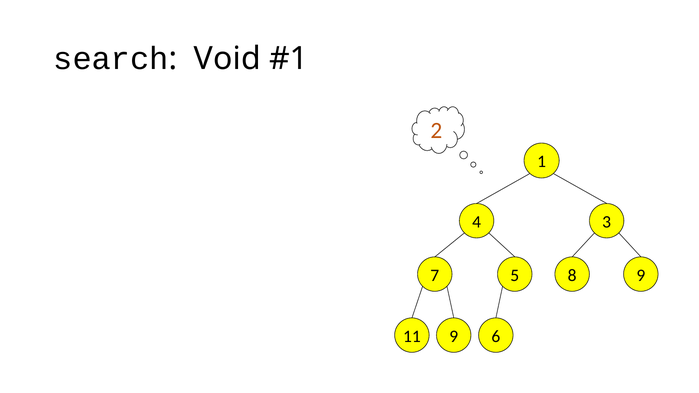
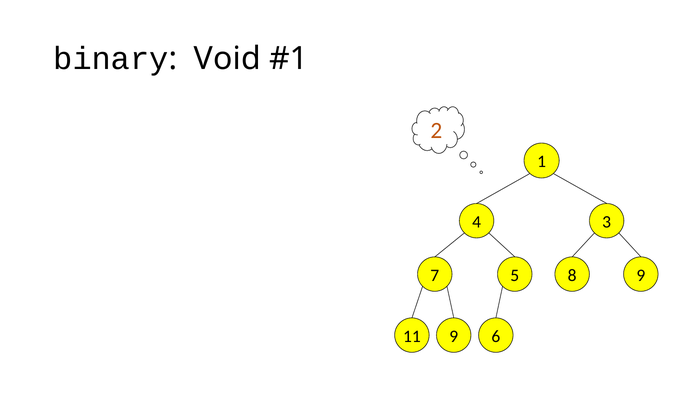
search: search -> binary
